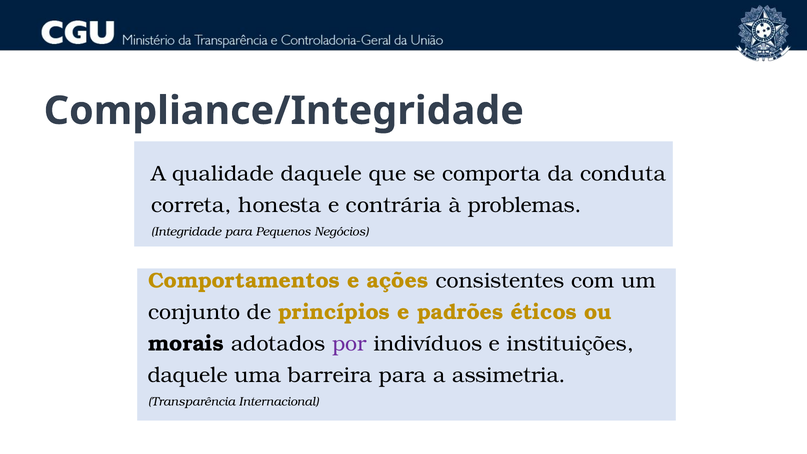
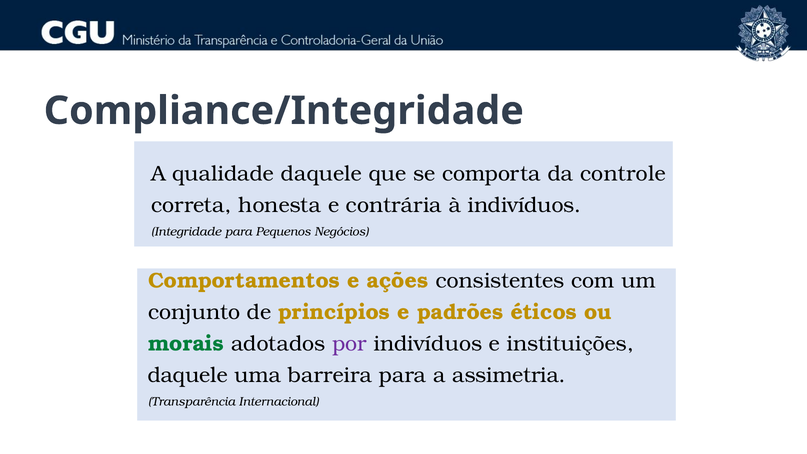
conduta: conduta -> controle
à problemas: problemas -> indivíduos
morais colour: black -> green
